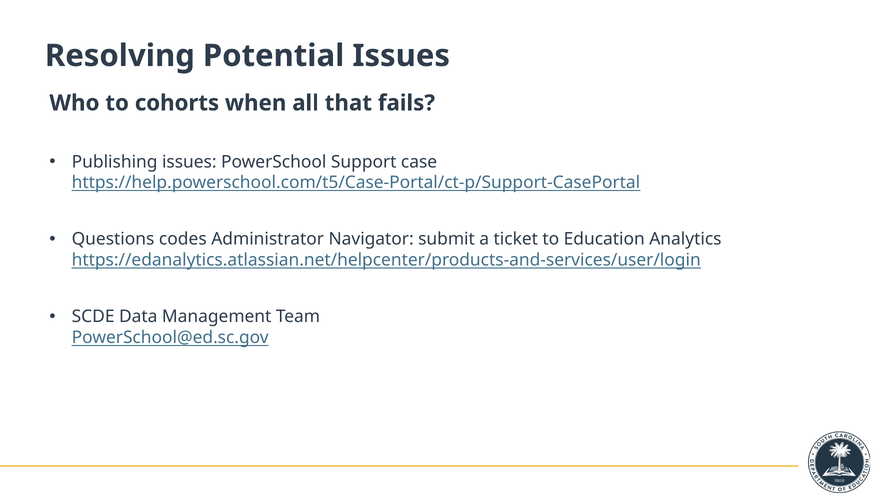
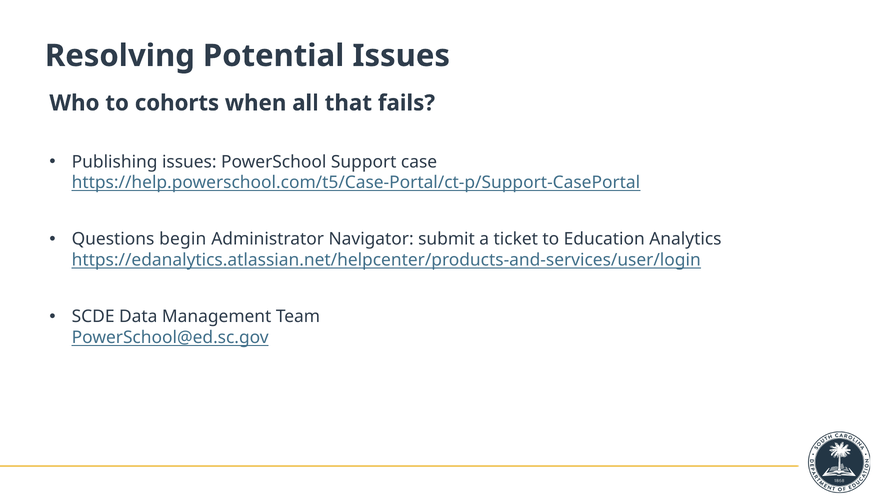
codes: codes -> begin
